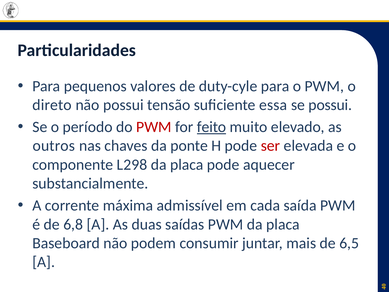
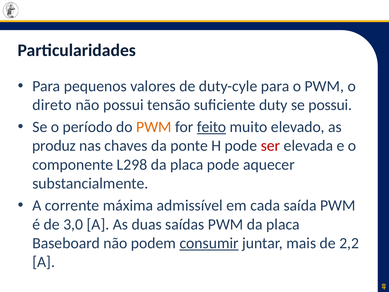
essa: essa -> duty
PWM at (154, 127) colour: red -> orange
outros: outros -> produz
6,8: 6,8 -> 3,0
consumir underline: none -> present
6,5: 6,5 -> 2,2
